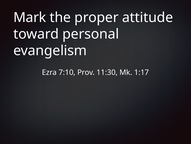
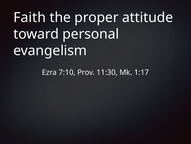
Mark: Mark -> Faith
